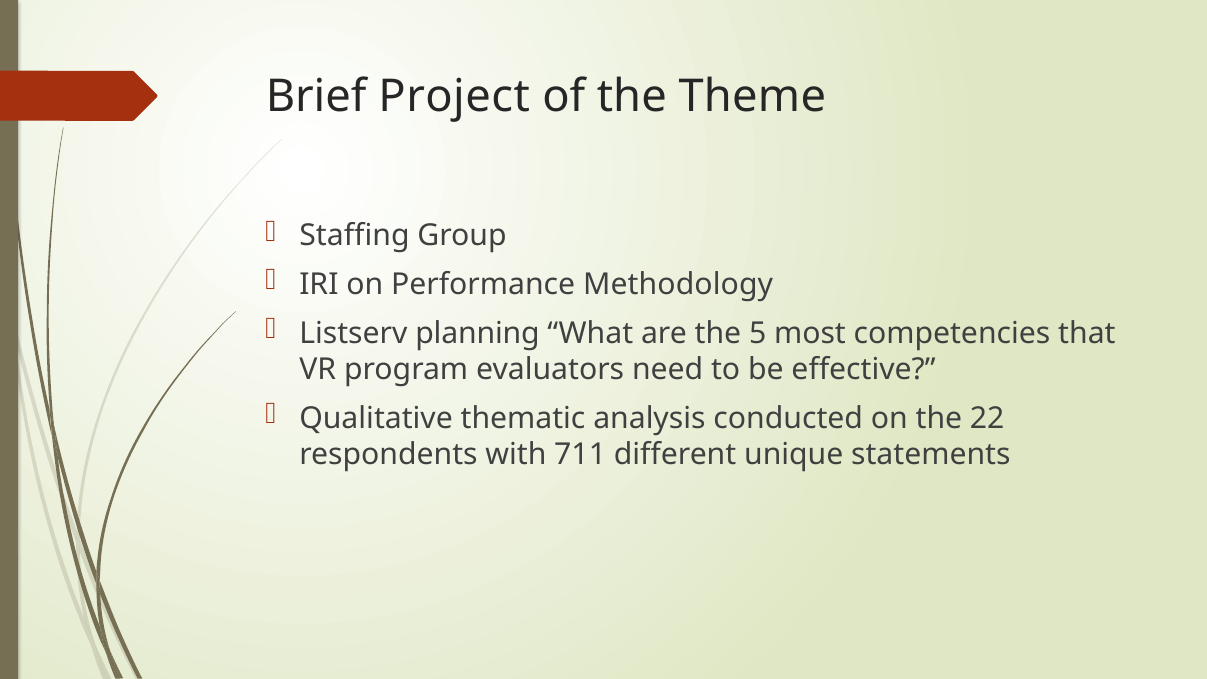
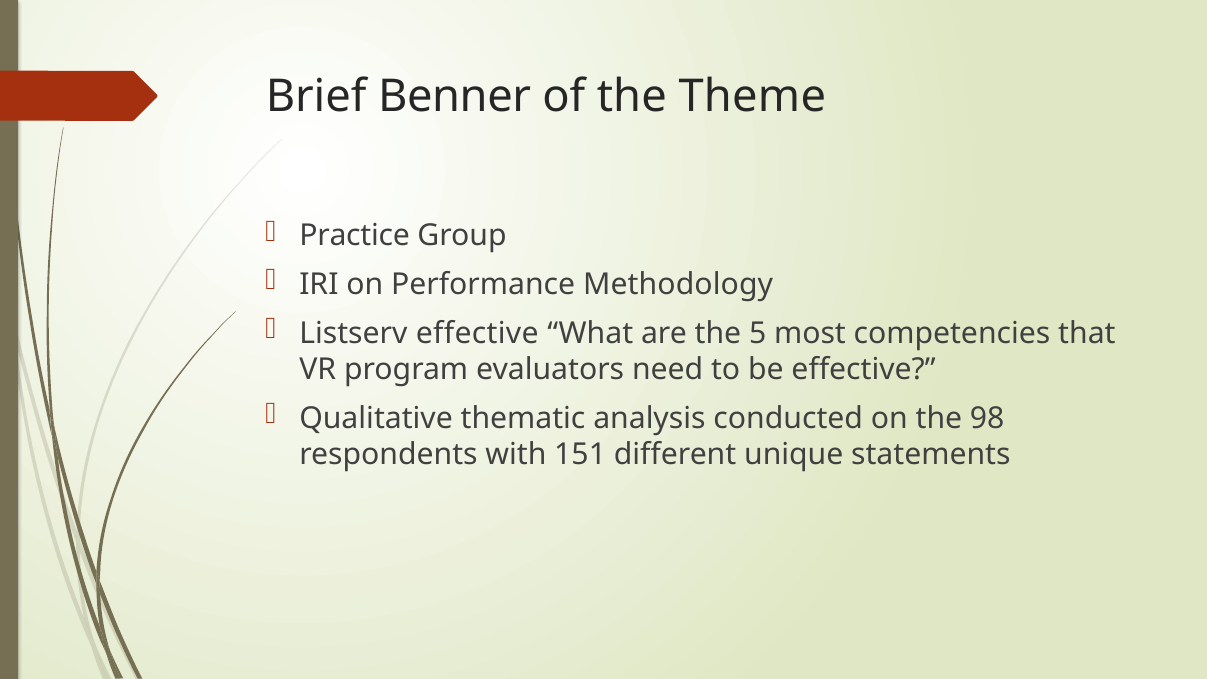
Project: Project -> Benner
Staffing: Staffing -> Practice
Listserv planning: planning -> effective
22: 22 -> 98
711: 711 -> 151
